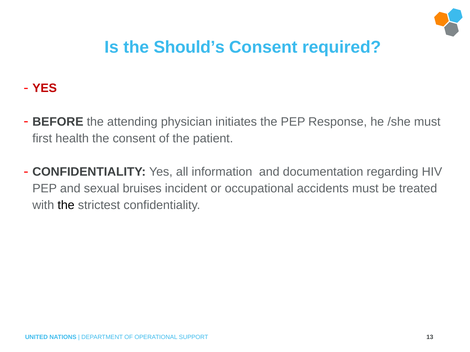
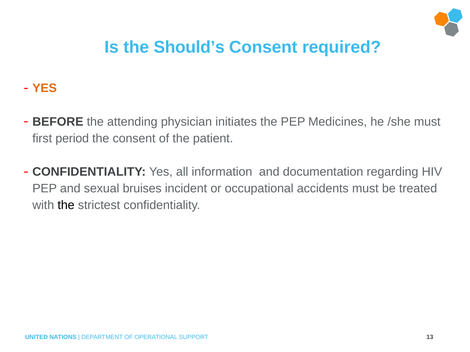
YES at (45, 88) colour: red -> orange
Response: Response -> Medicines
health: health -> period
